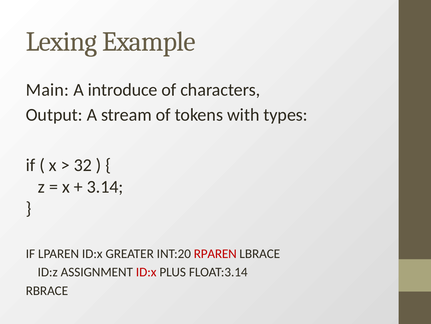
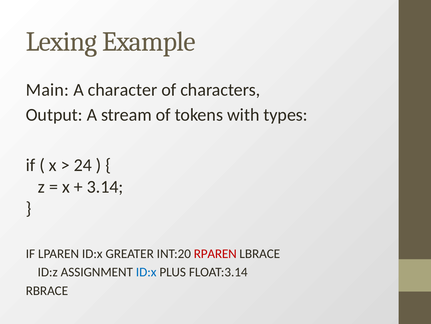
introduce: introduce -> character
32: 32 -> 24
ID:x at (146, 272) colour: red -> blue
